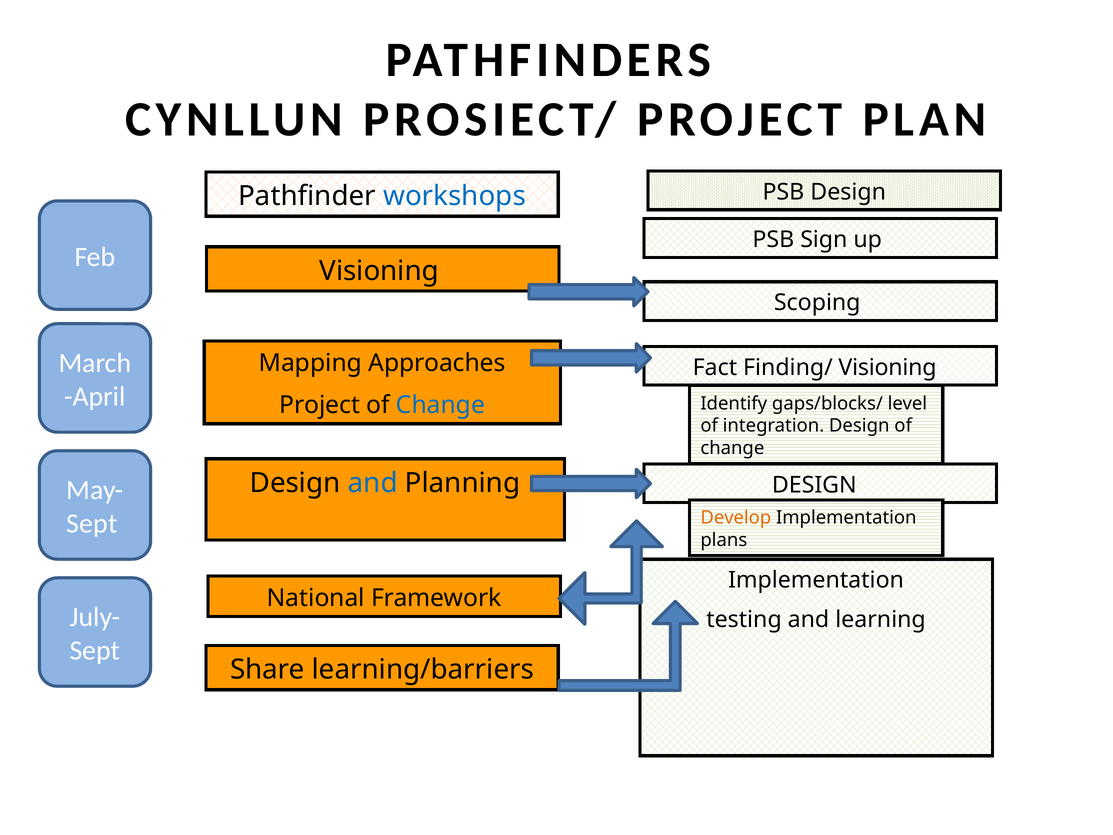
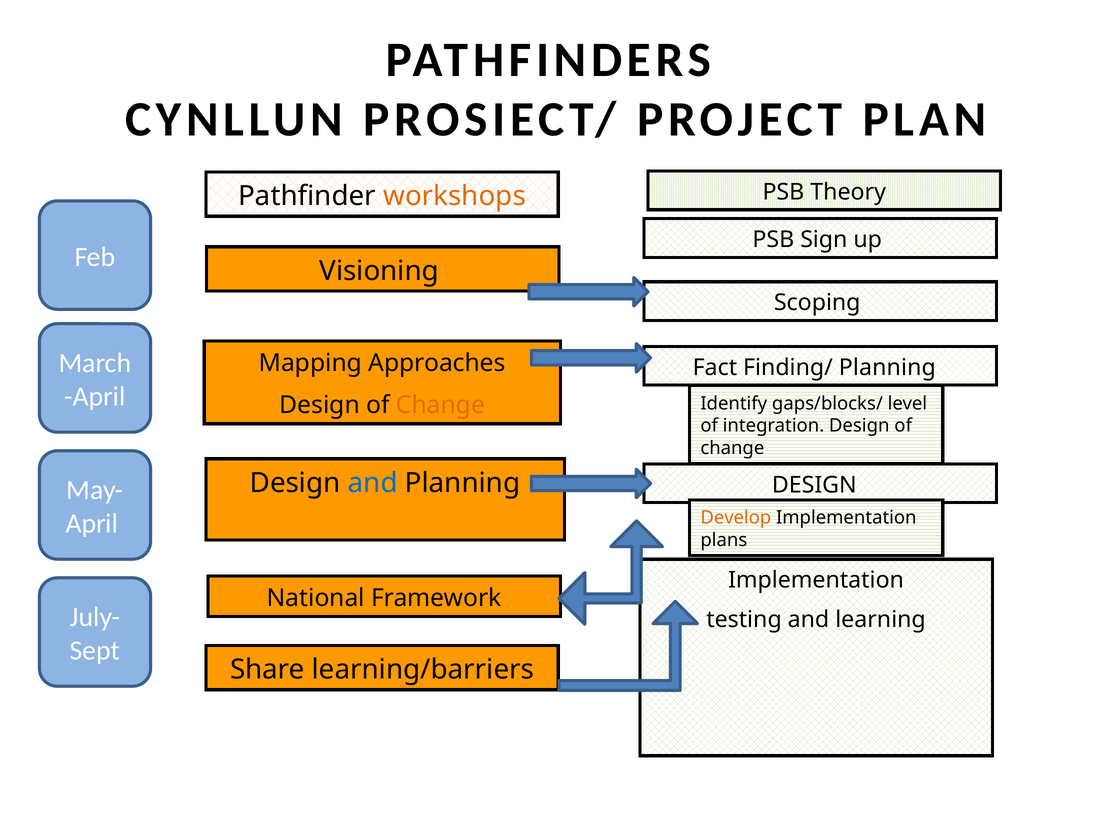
PSB Design: Design -> Theory
workshops colour: blue -> orange
Finding/ Visioning: Visioning -> Planning
Project at (320, 405): Project -> Design
Change at (440, 405) colour: blue -> orange
Sept at (92, 523): Sept -> April
